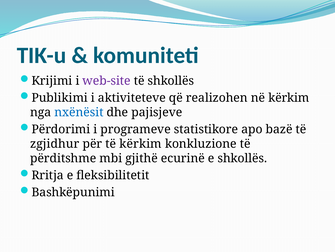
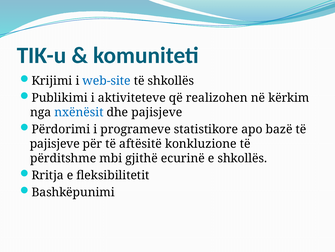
web-site colour: purple -> blue
zgjidhur at (55, 144): zgjidhur -> pajisjeve
të kërkim: kërkim -> aftësitë
